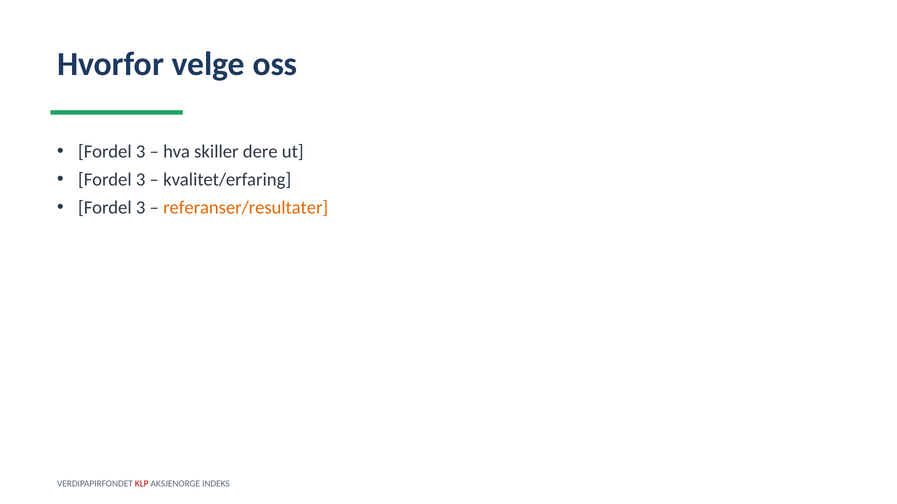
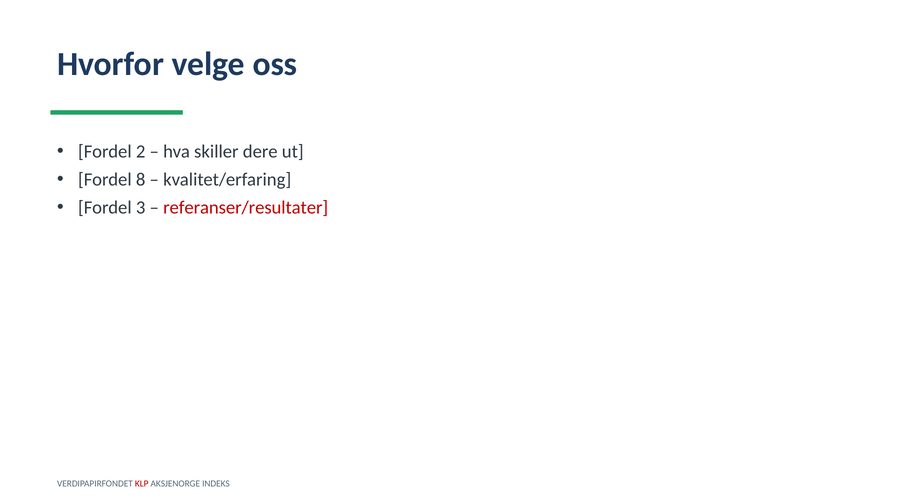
3 at (141, 152): 3 -> 2
3 at (141, 180): 3 -> 8
referanser/resultater colour: orange -> red
